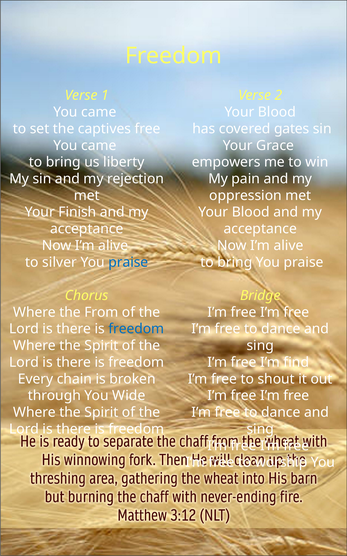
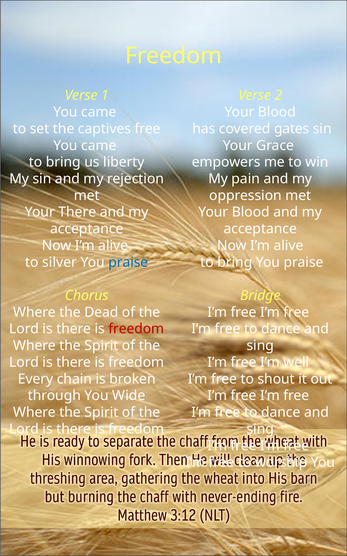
Your Finish: Finish -> There
From: From -> Dead
freedom at (136, 328) colour: blue -> red
find: find -> well
